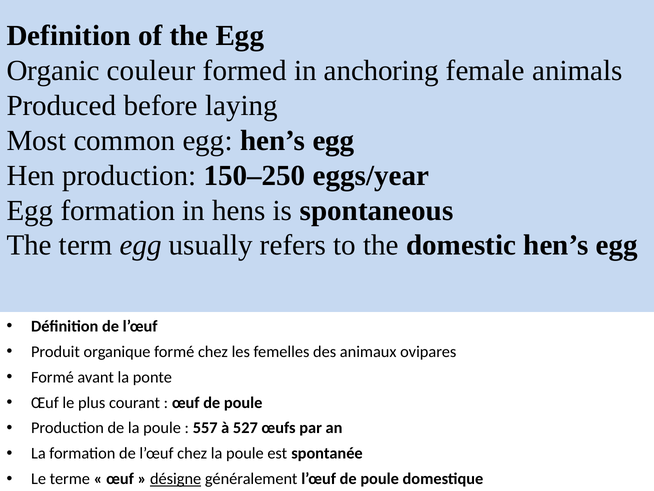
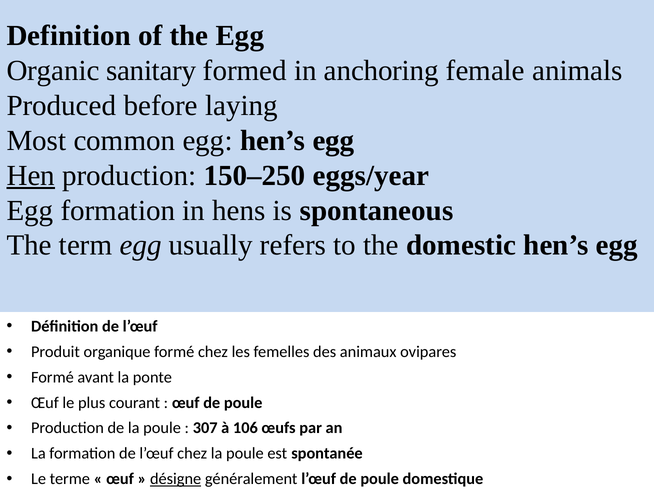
couleur: couleur -> sanitary
Hen underline: none -> present
557: 557 -> 307
527: 527 -> 106
